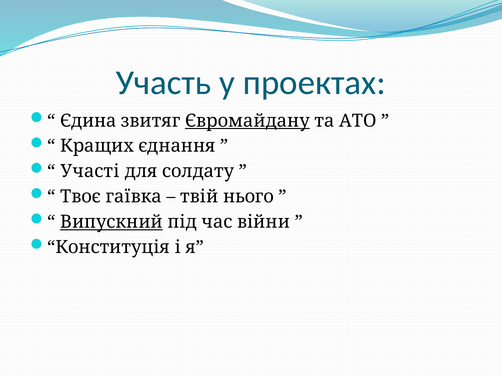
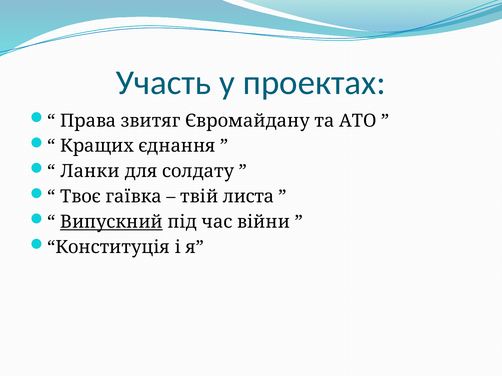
Єдина: Єдина -> Права
Євромайдану underline: present -> none
Участі: Участі -> Ланки
нього: нього -> листа
